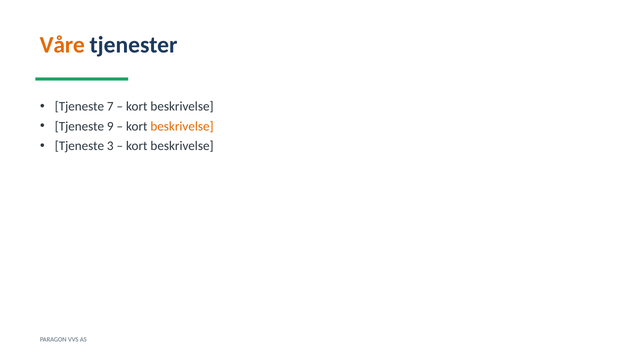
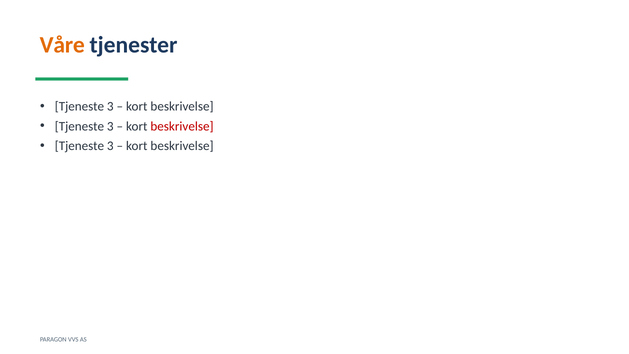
7 at (110, 107): 7 -> 3
9 at (110, 126): 9 -> 3
beskrivelse at (182, 126) colour: orange -> red
